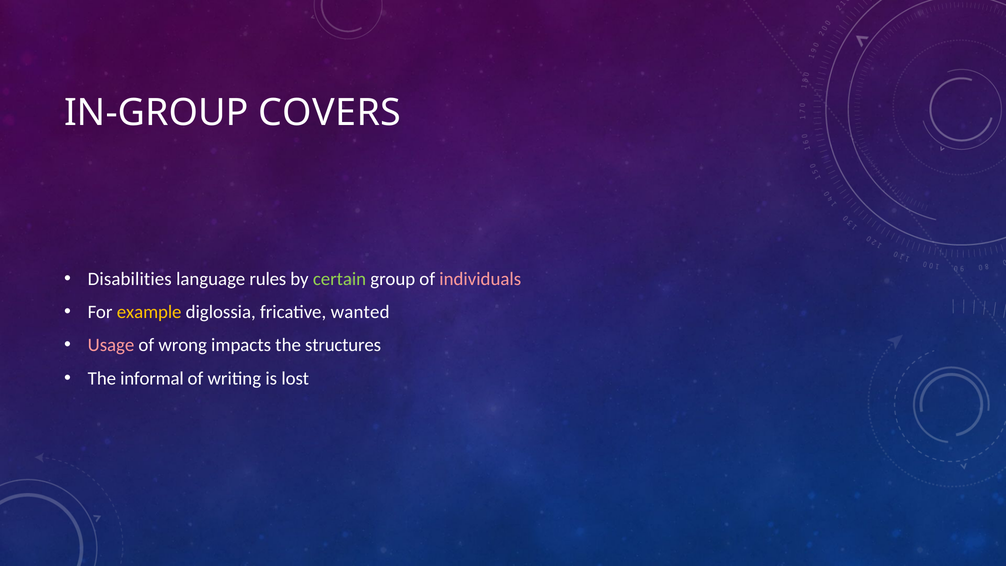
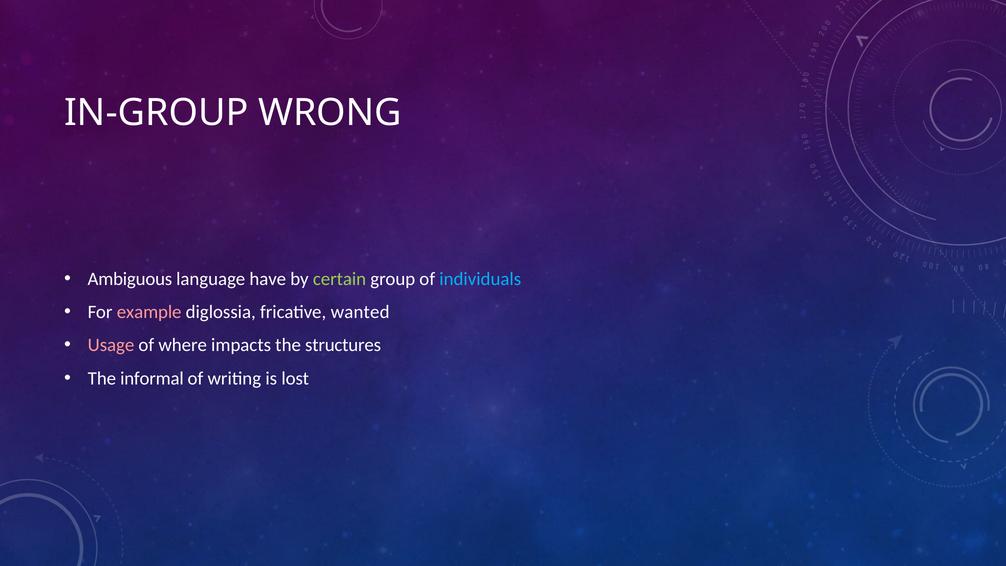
COVERS: COVERS -> WRONG
Disabilities: Disabilities -> Ambiguous
rules: rules -> have
individuals colour: pink -> light blue
example colour: yellow -> pink
wrong: wrong -> where
